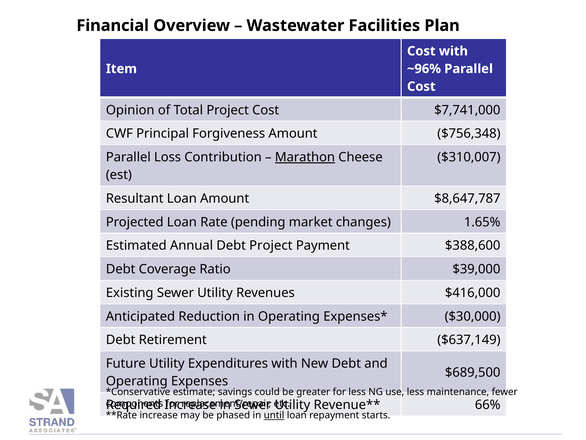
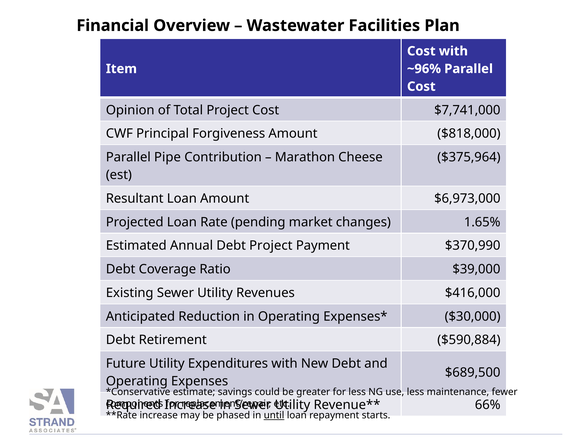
$756,348: $756,348 -> $818,000
Loss: Loss -> Pipe
Marathon underline: present -> none
$310,007: $310,007 -> $375,964
$8,647,787: $8,647,787 -> $6,973,000
$388,600: $388,600 -> $370,990
$637,149: $637,149 -> $590,884
